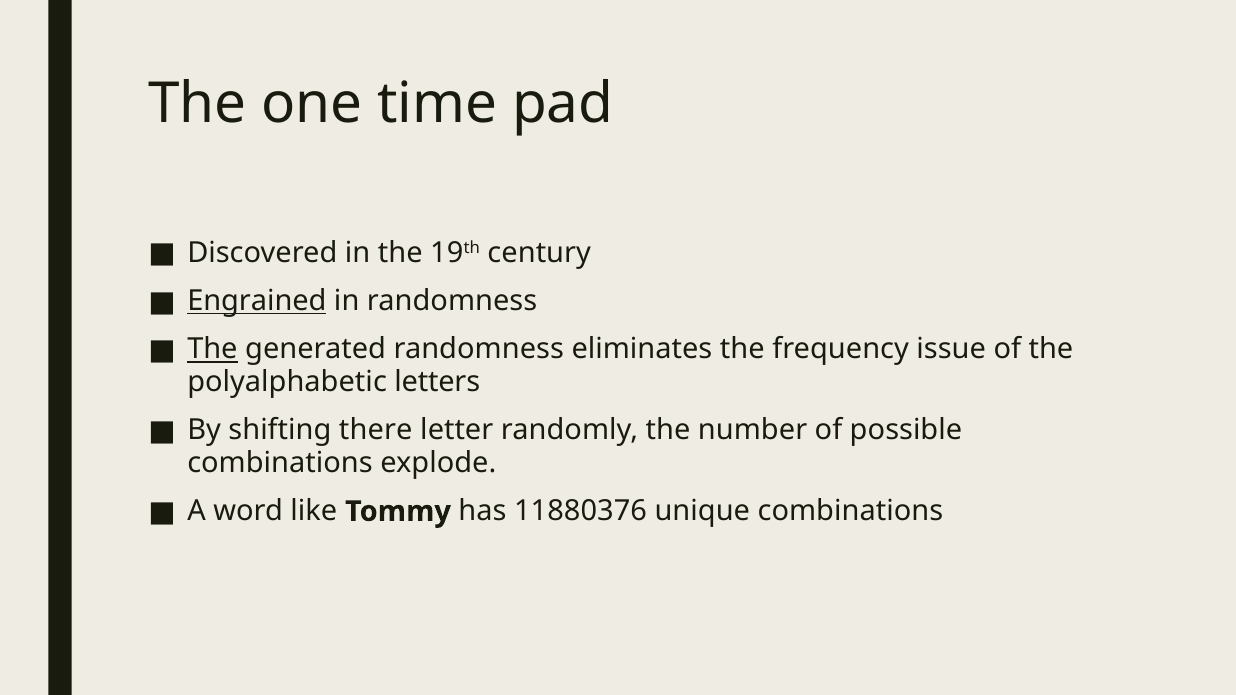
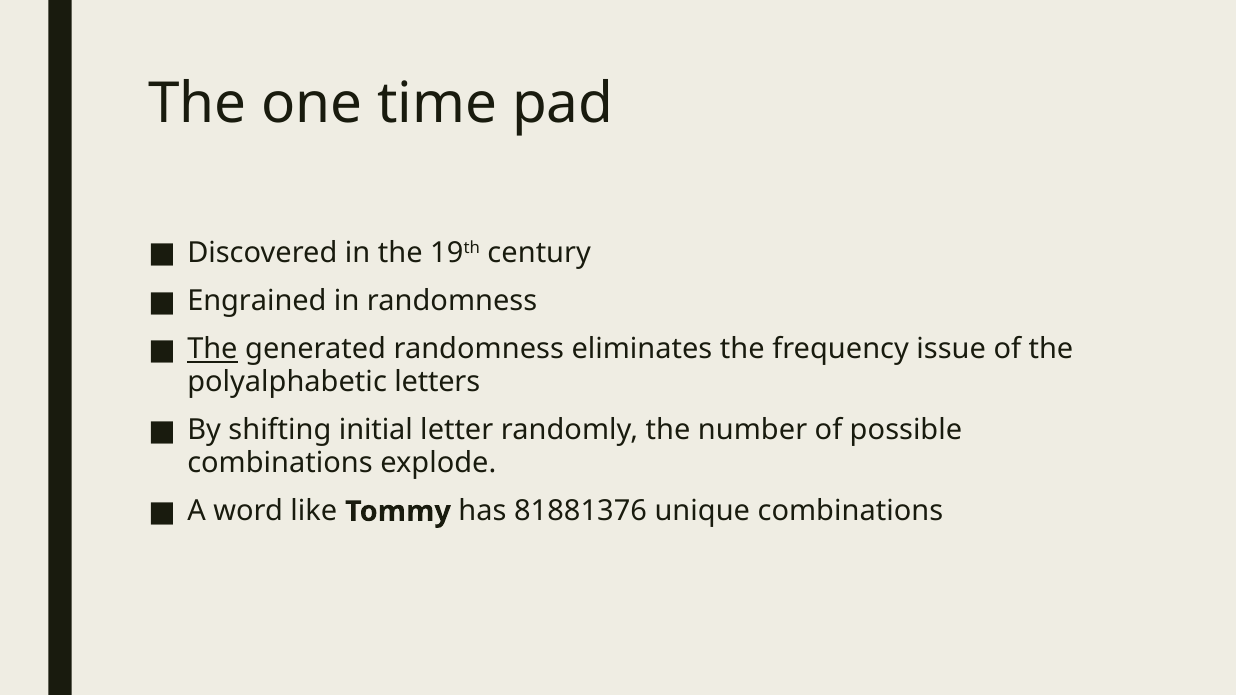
Engrained underline: present -> none
there: there -> initial
11880376: 11880376 -> 81881376
